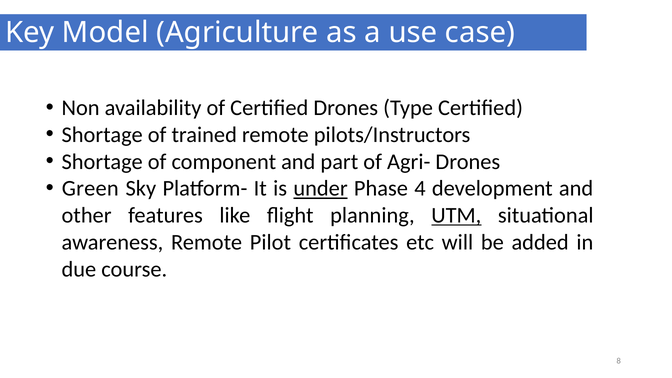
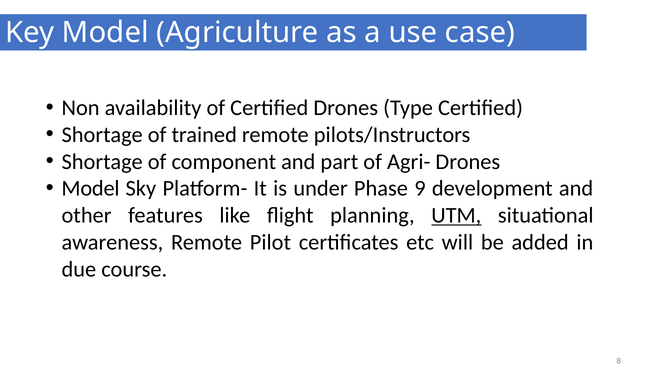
Green at (90, 189): Green -> Model
under underline: present -> none
4: 4 -> 9
